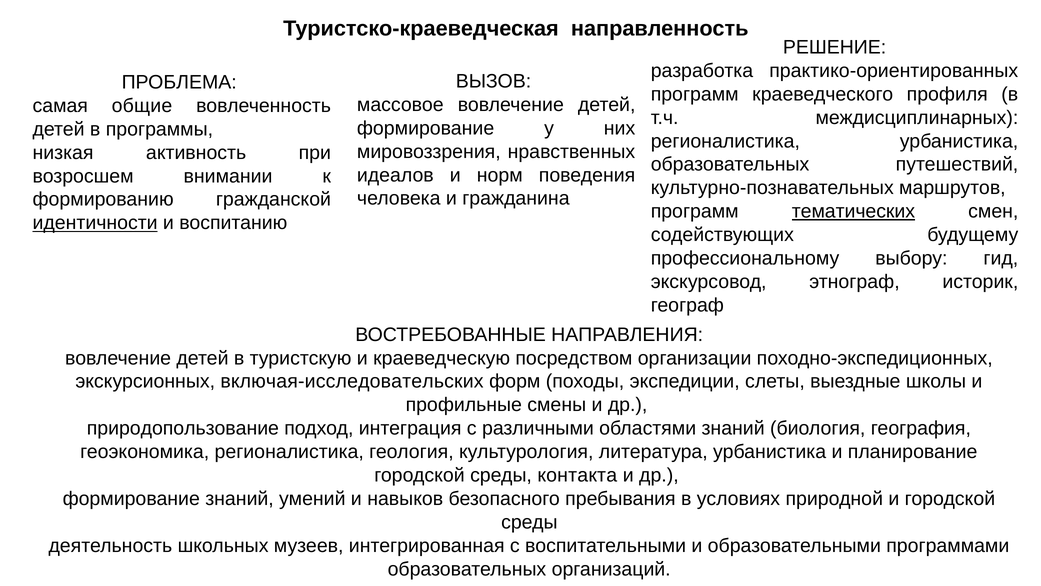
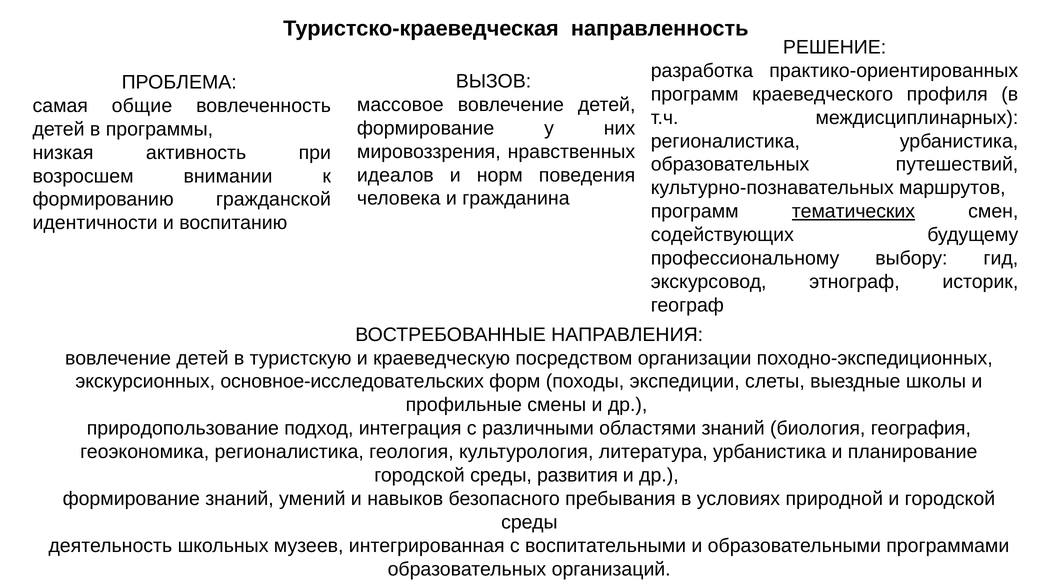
идентичности underline: present -> none
включая-исследовательских: включая-исследовательских -> основное-исследовательских
контакта: контакта -> развития
